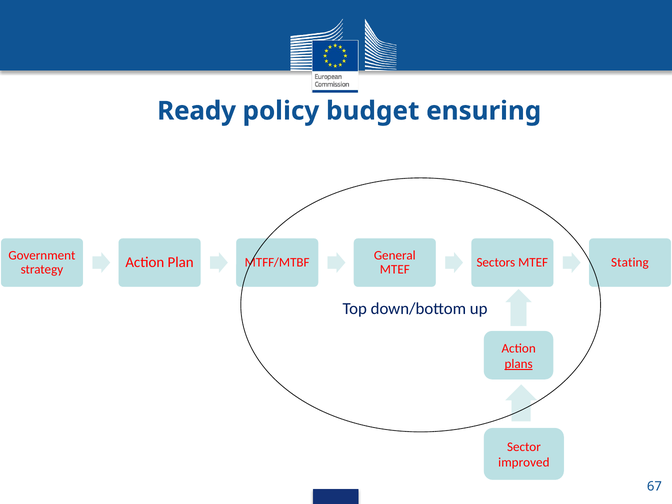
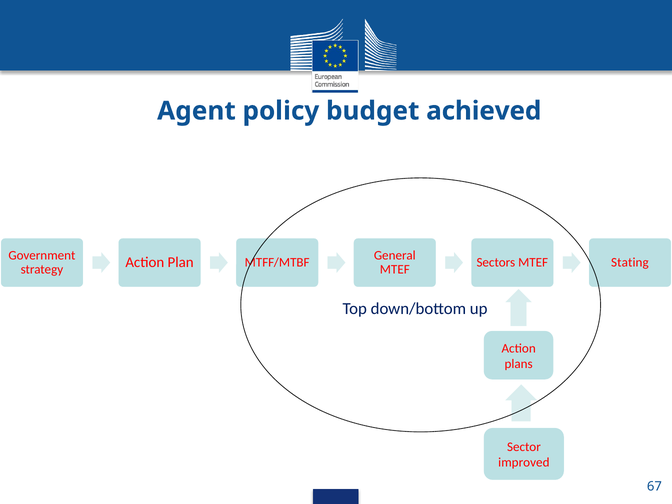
Ready: Ready -> Agent
ensuring: ensuring -> achieved
plans underline: present -> none
